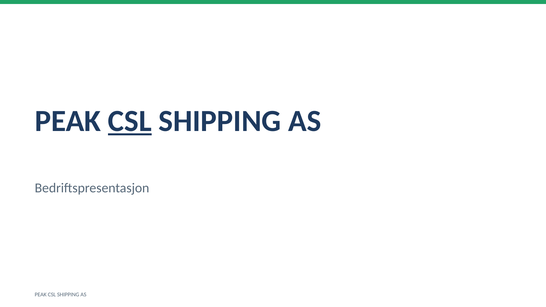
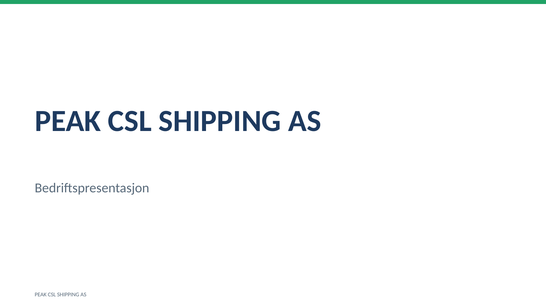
CSL at (130, 121) underline: present -> none
